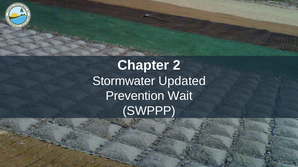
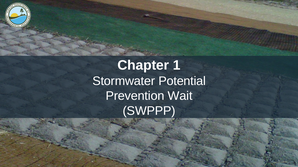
2: 2 -> 1
Updated: Updated -> Potential
